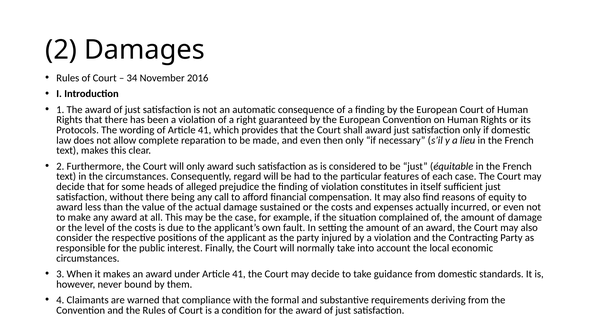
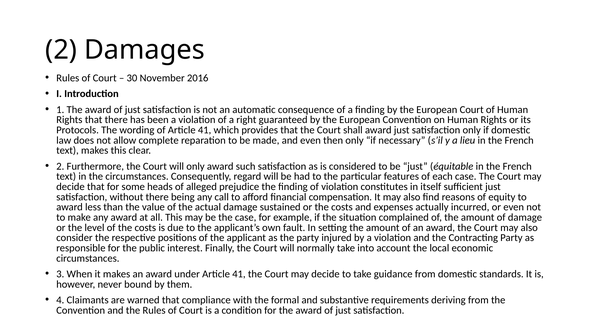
34: 34 -> 30
